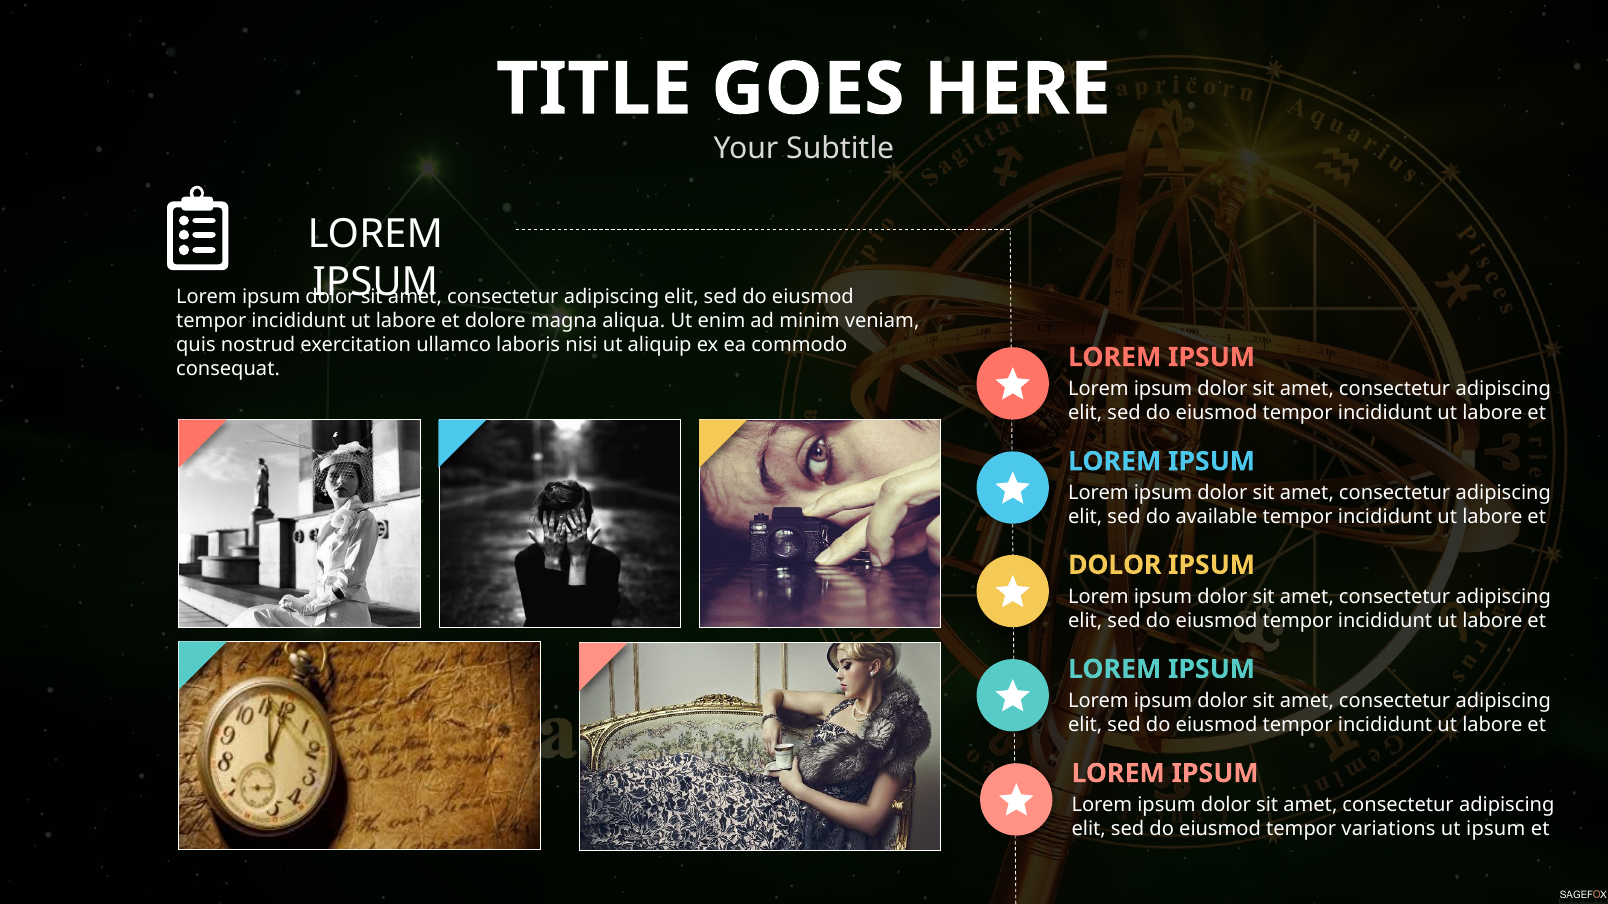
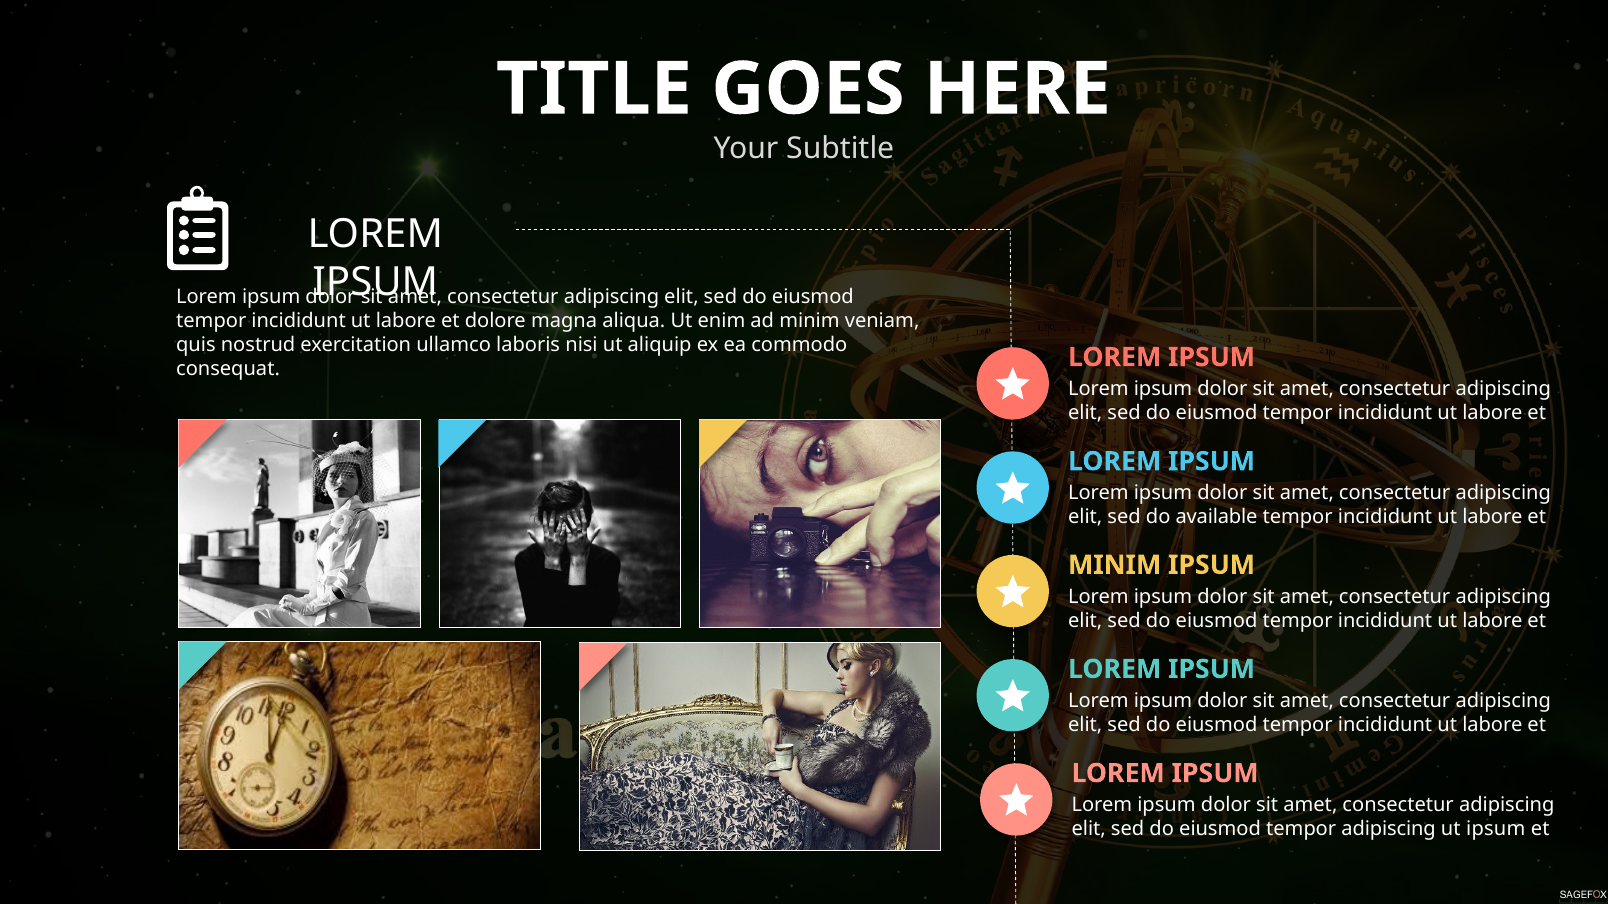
DOLOR at (1115, 565): DOLOR -> MINIM
tempor variations: variations -> adipiscing
